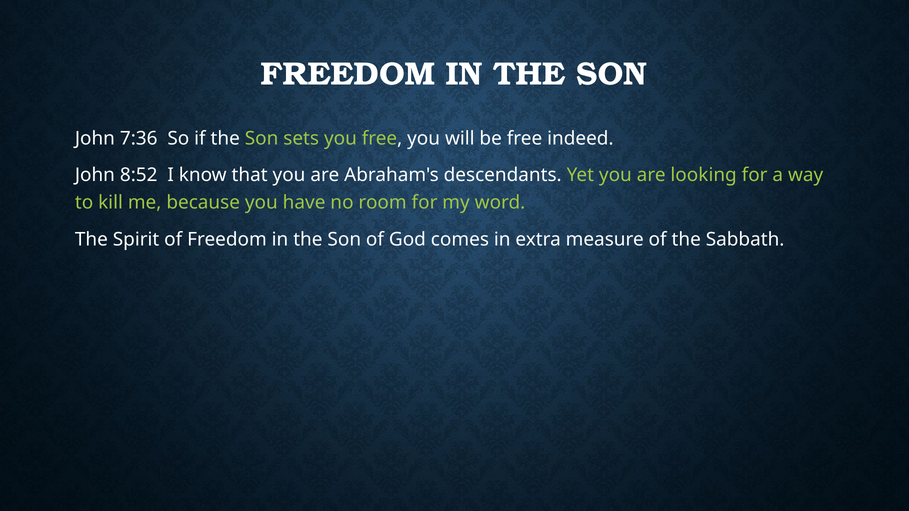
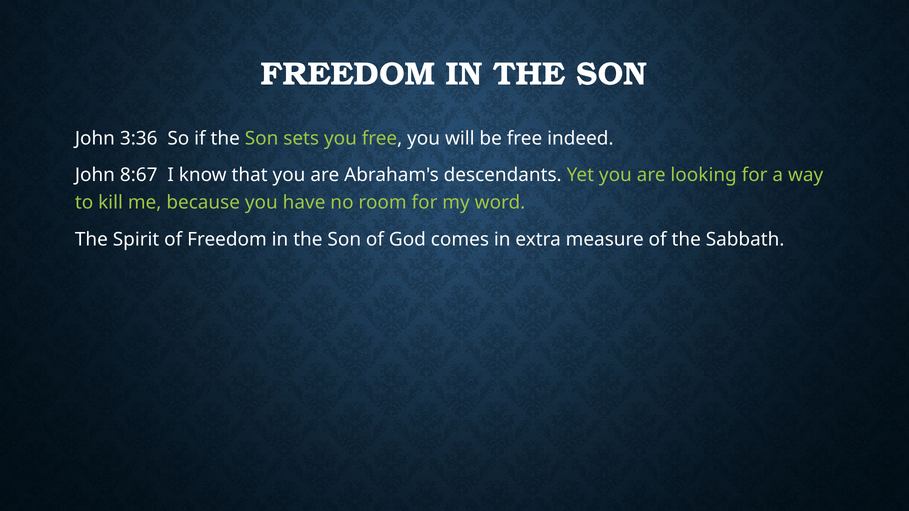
7:36: 7:36 -> 3:36
8:52: 8:52 -> 8:67
